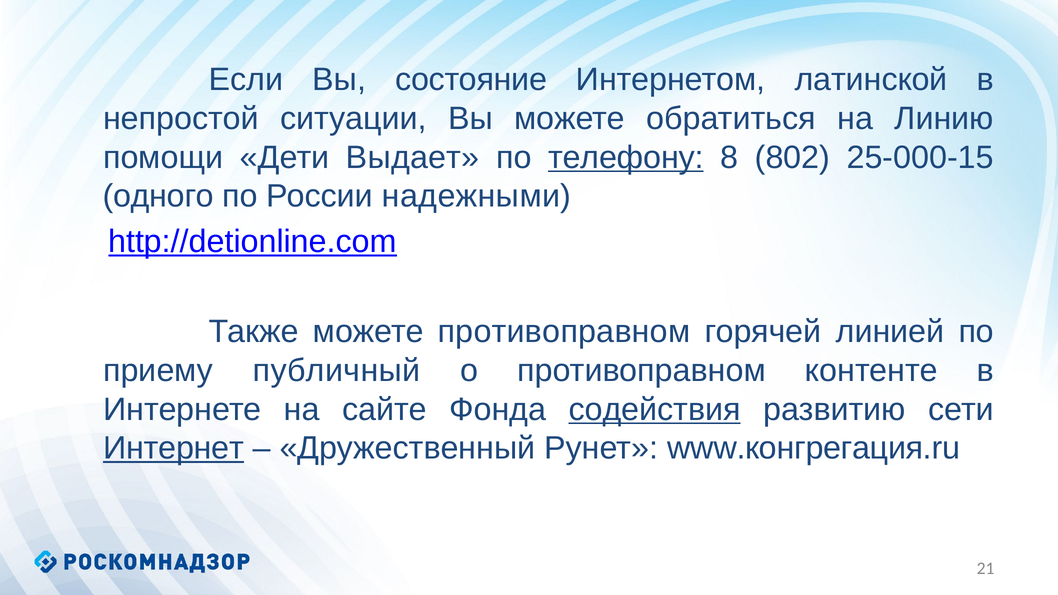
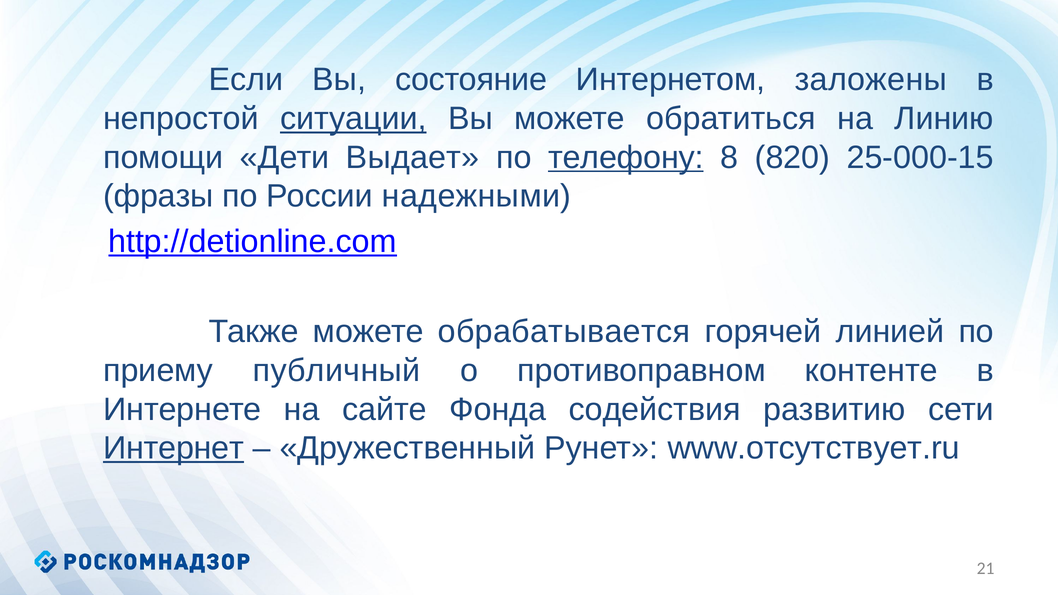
латинской: латинской -> заложены
ситуации underline: none -> present
802: 802 -> 820
одного: одного -> фразы
можете противоправном: противоправном -> обрабатывается
содействия underline: present -> none
www.конгрегация.ru: www.конгрегация.ru -> www.отсутствует.ru
